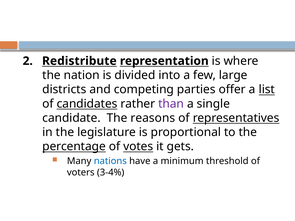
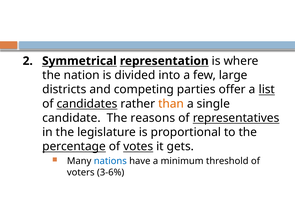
Redistribute: Redistribute -> Symmetrical
than colour: purple -> orange
3-4%: 3-4% -> 3-6%
